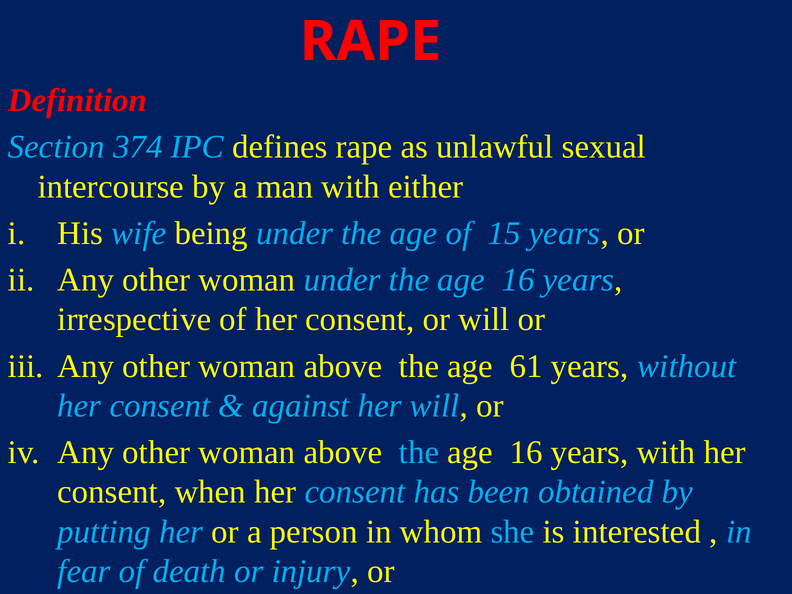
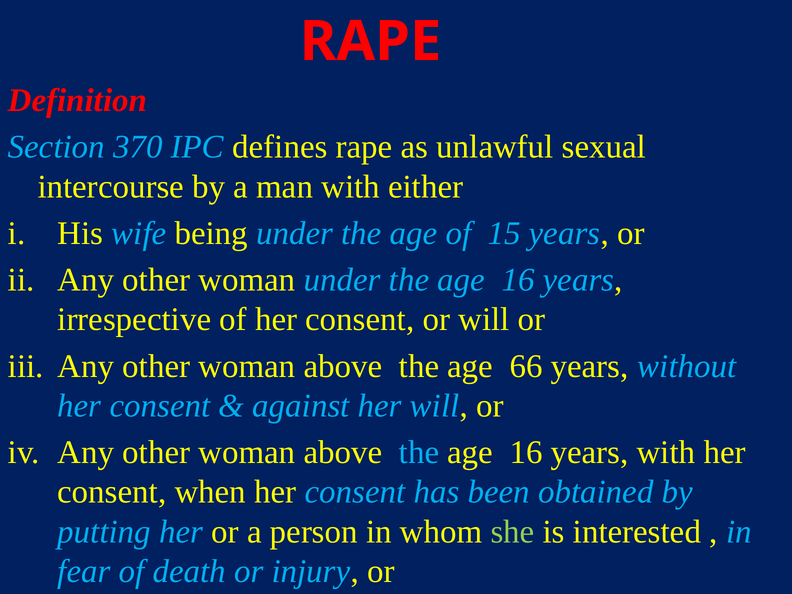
374: 374 -> 370
61: 61 -> 66
she colour: light blue -> light green
